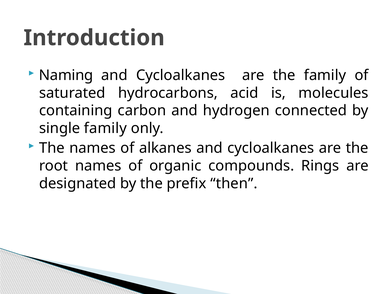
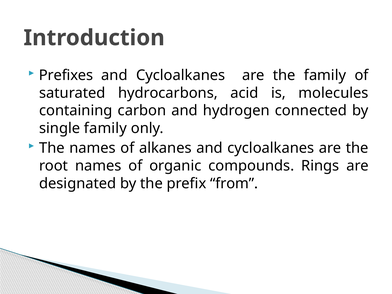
Naming: Naming -> Prefixes
then: then -> from
